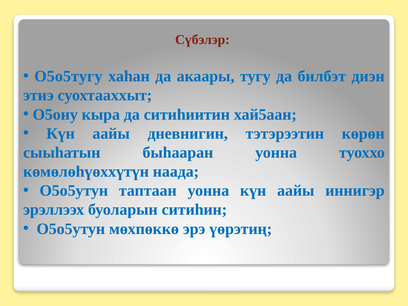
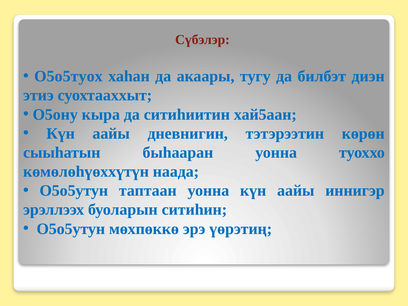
О5о5тугу: О5о5тугу -> О5о5туох
